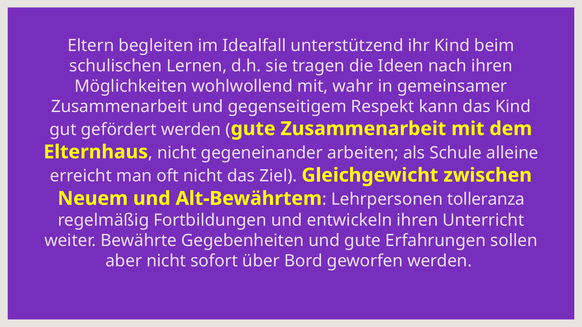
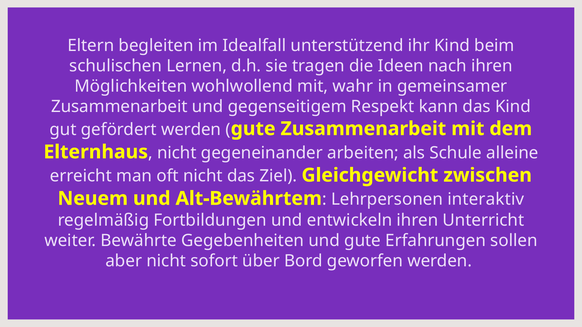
tolleranza: tolleranza -> interaktiv
